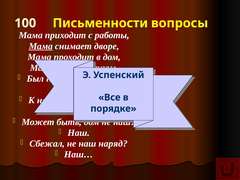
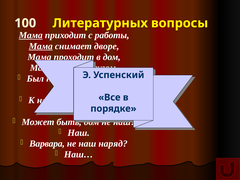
Письменности: Письменности -> Литературных
Мама at (31, 35) underline: none -> present
Сбежал: Сбежал -> Варвара
